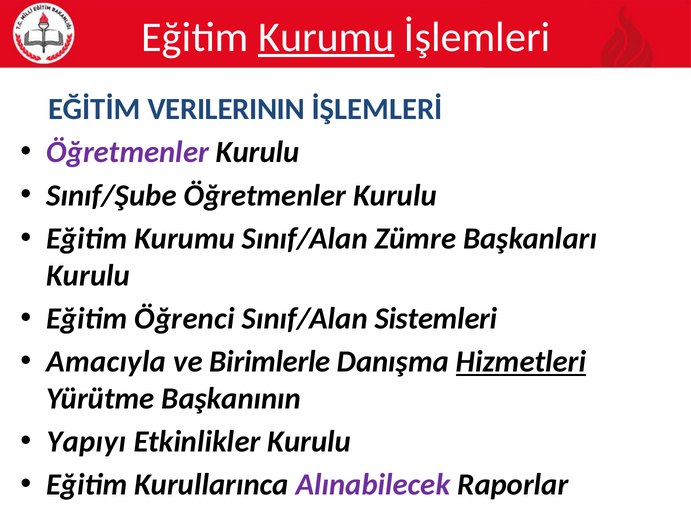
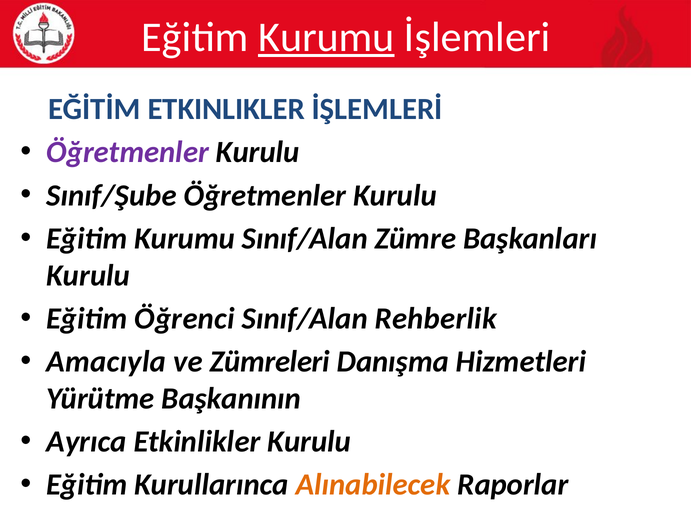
EĞİTİM VERILERININ: VERILERININ -> ETKINLIKLER
Sistemleri: Sistemleri -> Rehberlik
Birimlerle: Birimlerle -> Zümreleri
Hizmetleri underline: present -> none
Yapıyı: Yapıyı -> Ayrıca
Alınabilecek colour: purple -> orange
